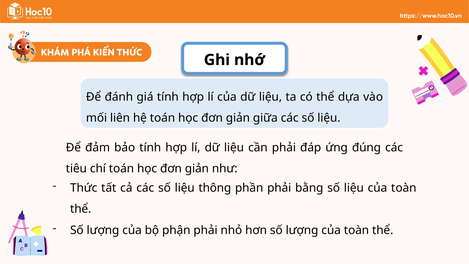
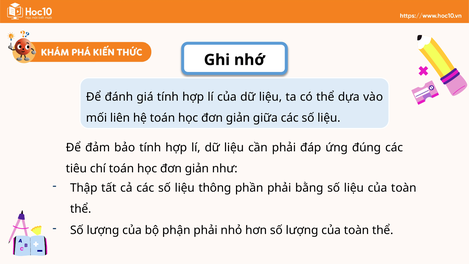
Thức: Thức -> Thập
